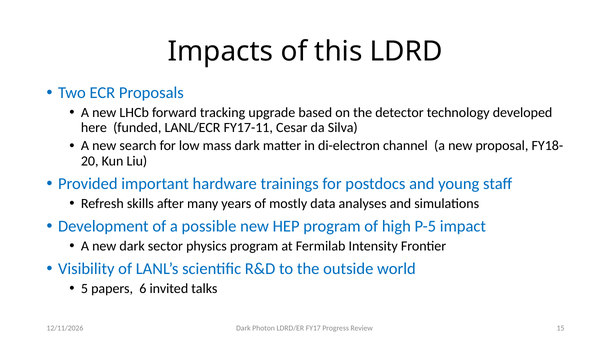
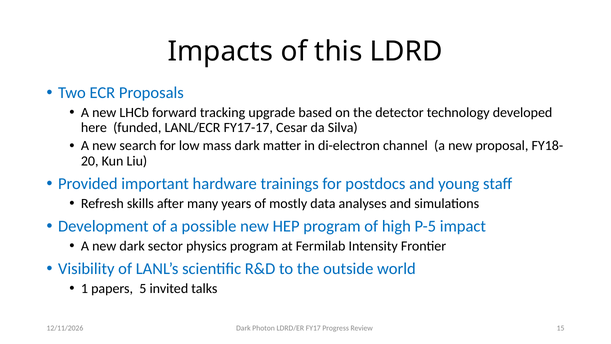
FY17-11: FY17-11 -> FY17-17
5: 5 -> 1
6: 6 -> 5
